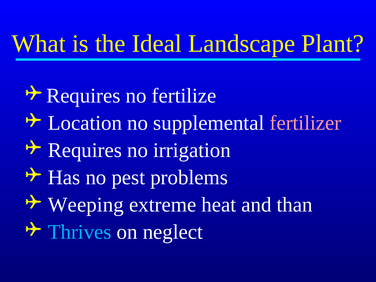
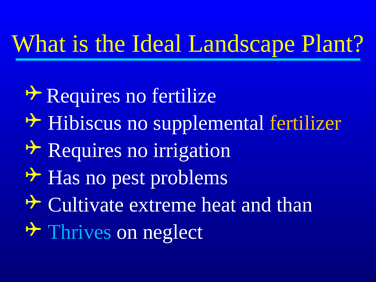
Location: Location -> Hibiscus
fertilizer colour: pink -> yellow
Weeping: Weeping -> Cultivate
